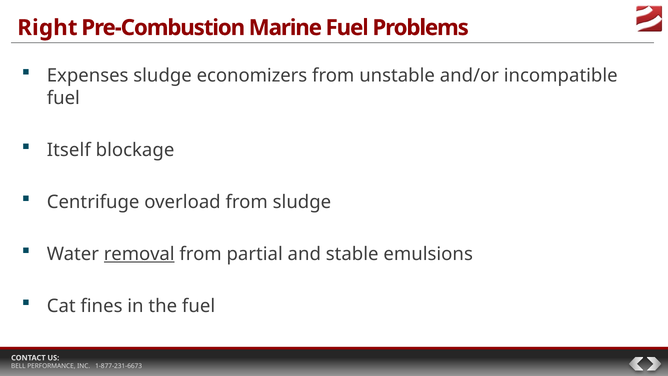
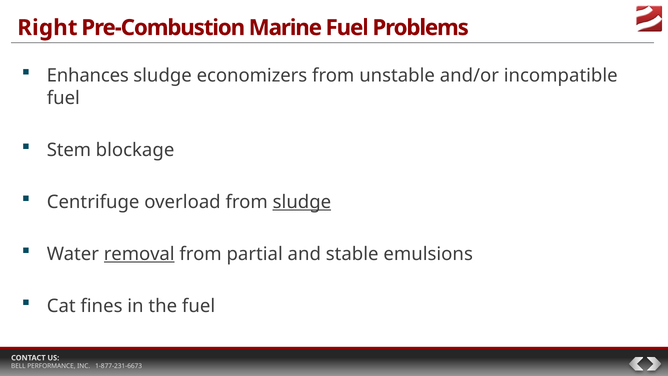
Expenses: Expenses -> Enhances
Itself: Itself -> Stem
sludge at (302, 202) underline: none -> present
